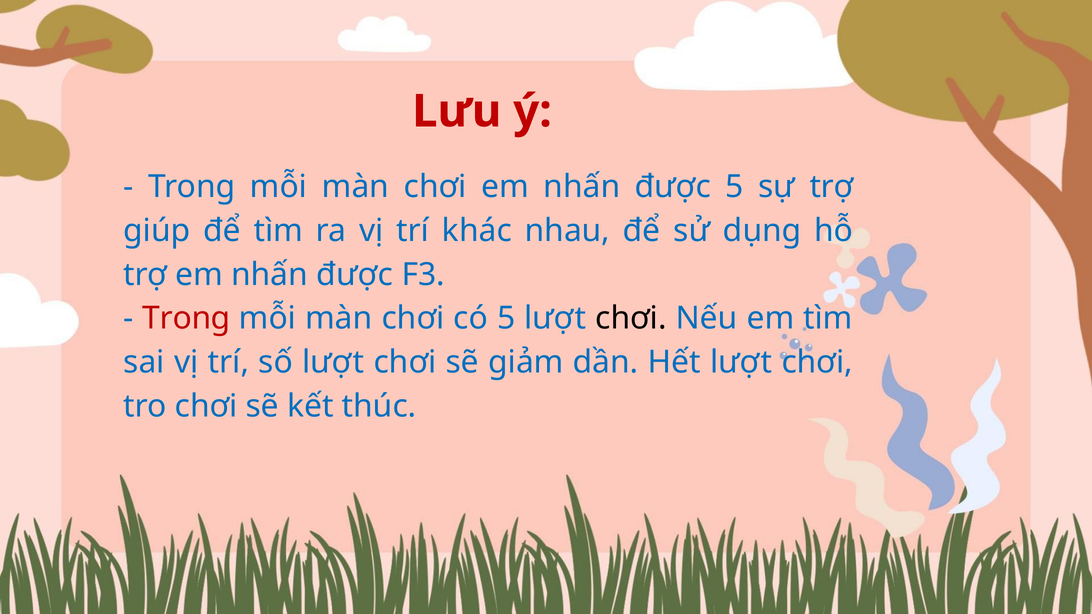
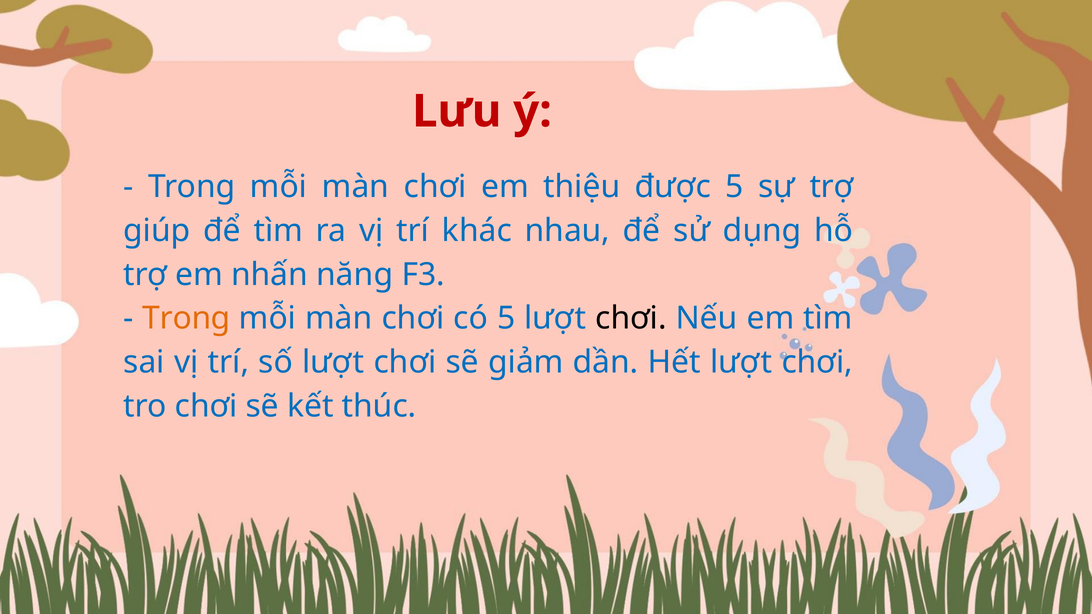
chơi em nhấn: nhấn -> thiệu
trợ em nhấn được: được -> năng
Trong at (186, 319) colour: red -> orange
